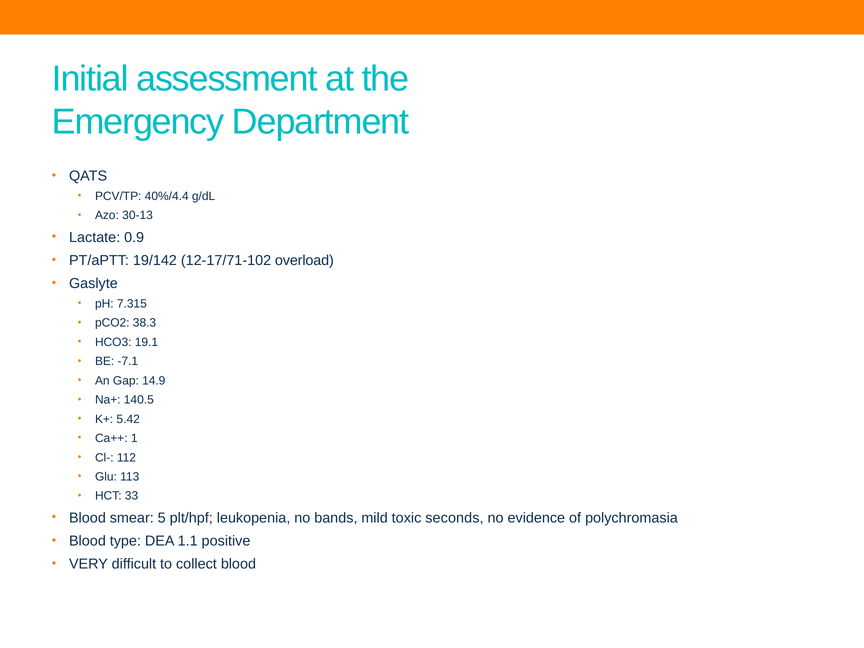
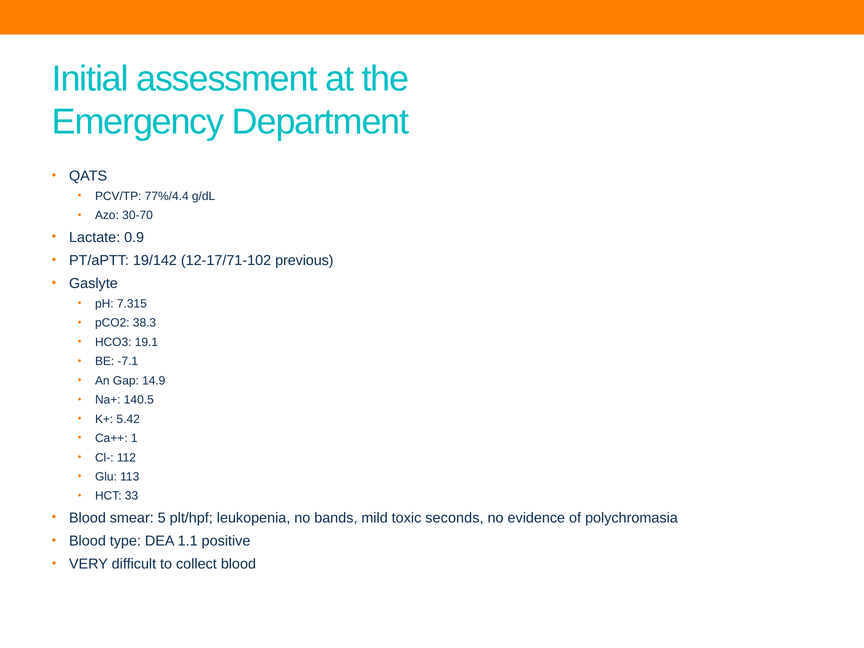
40%/4.4: 40%/4.4 -> 77%/4.4
30-13: 30-13 -> 30-70
overload: overload -> previous
